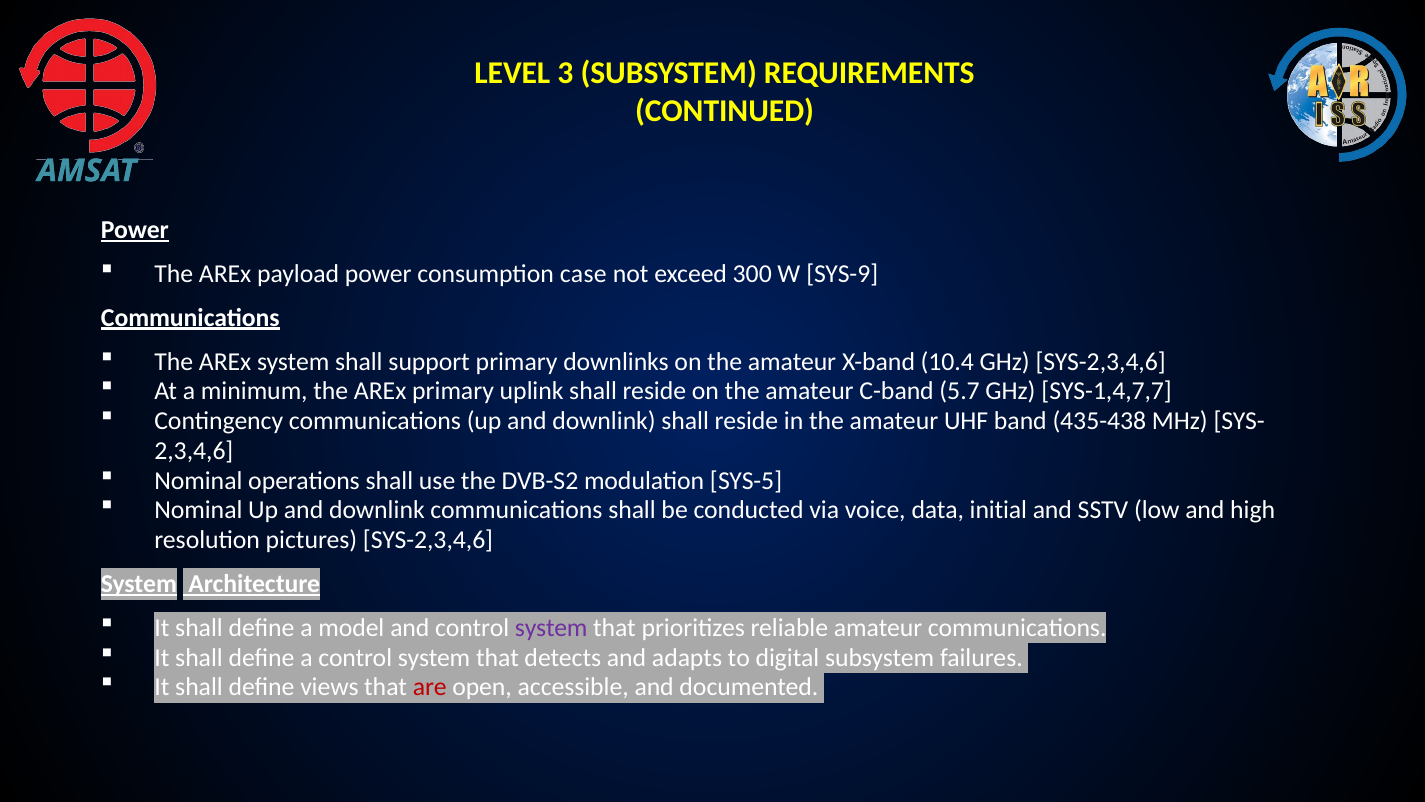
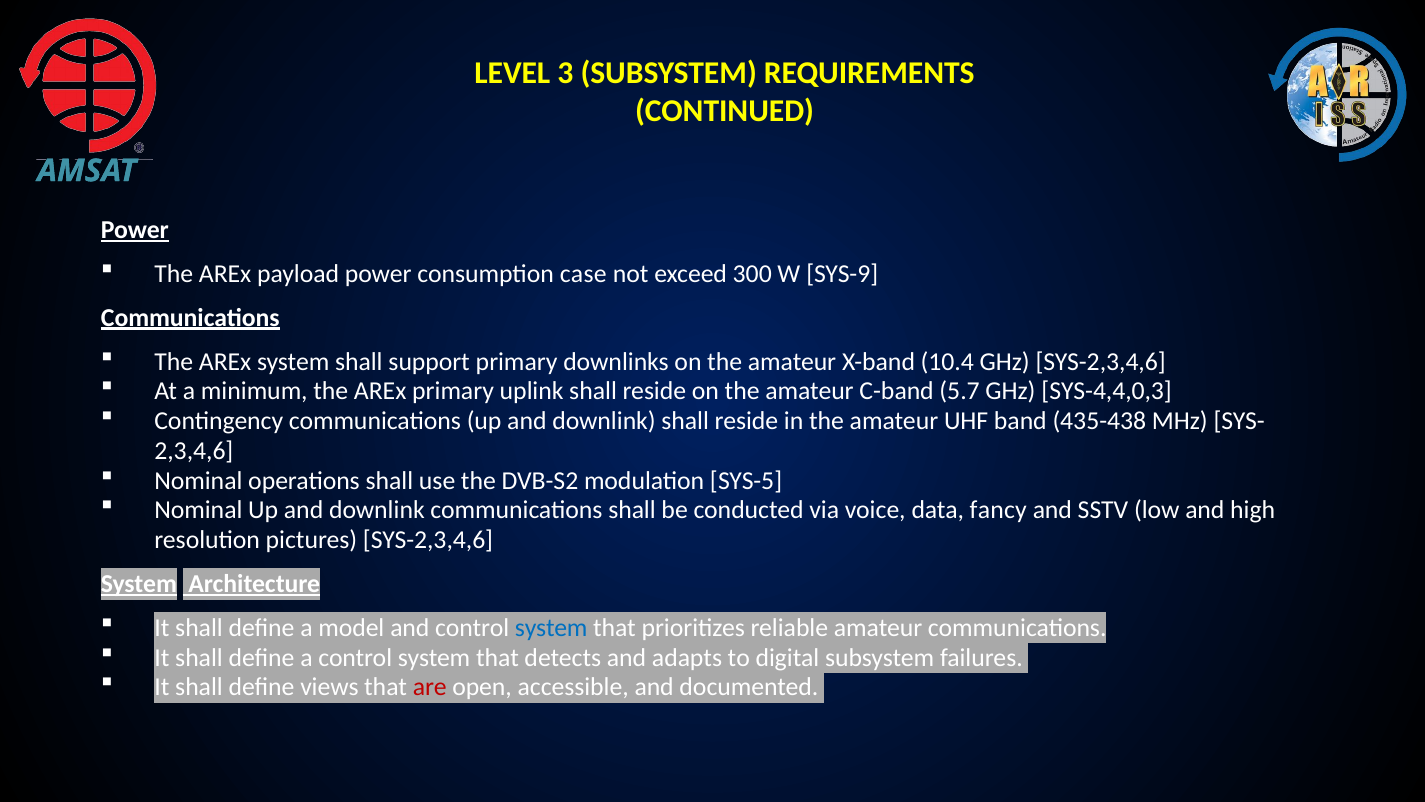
SYS-1,4,7,7: SYS-1,4,7,7 -> SYS-4,4,0,3
initial: initial -> fancy
system at (551, 628) colour: purple -> blue
